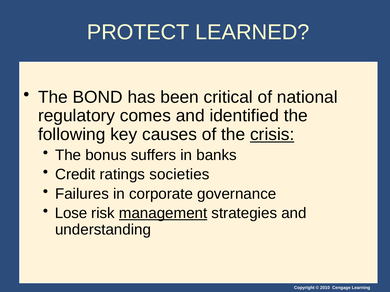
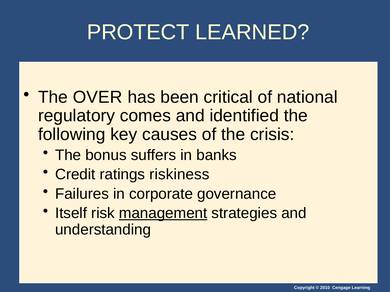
BOND: BOND -> OVER
crisis underline: present -> none
societies: societies -> riskiness
Lose: Lose -> Itself
